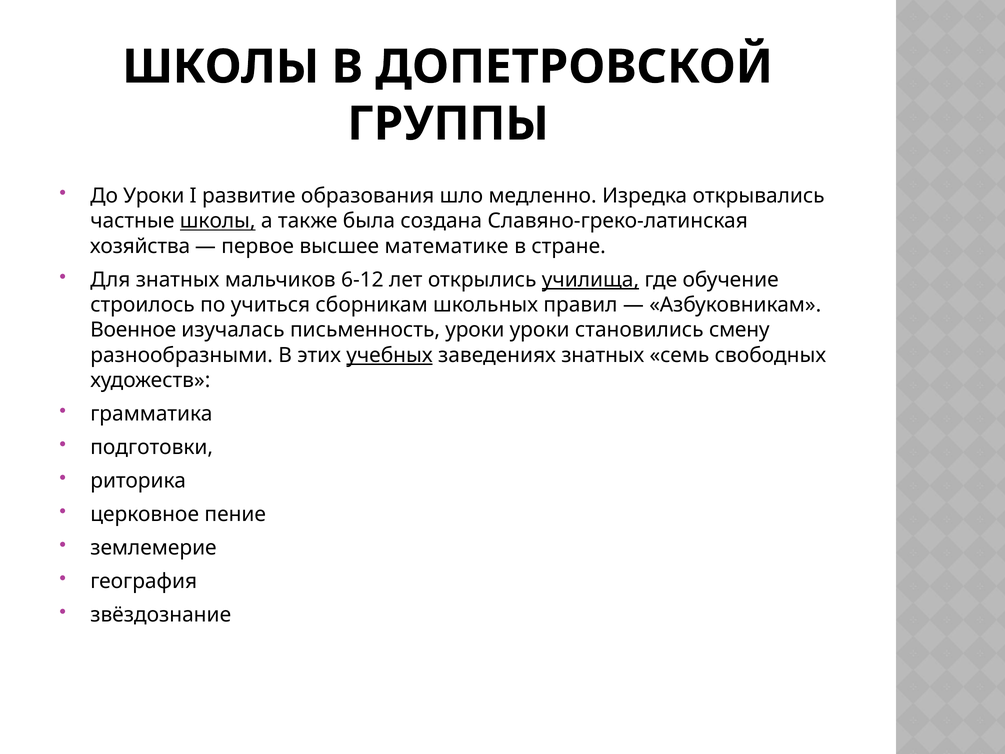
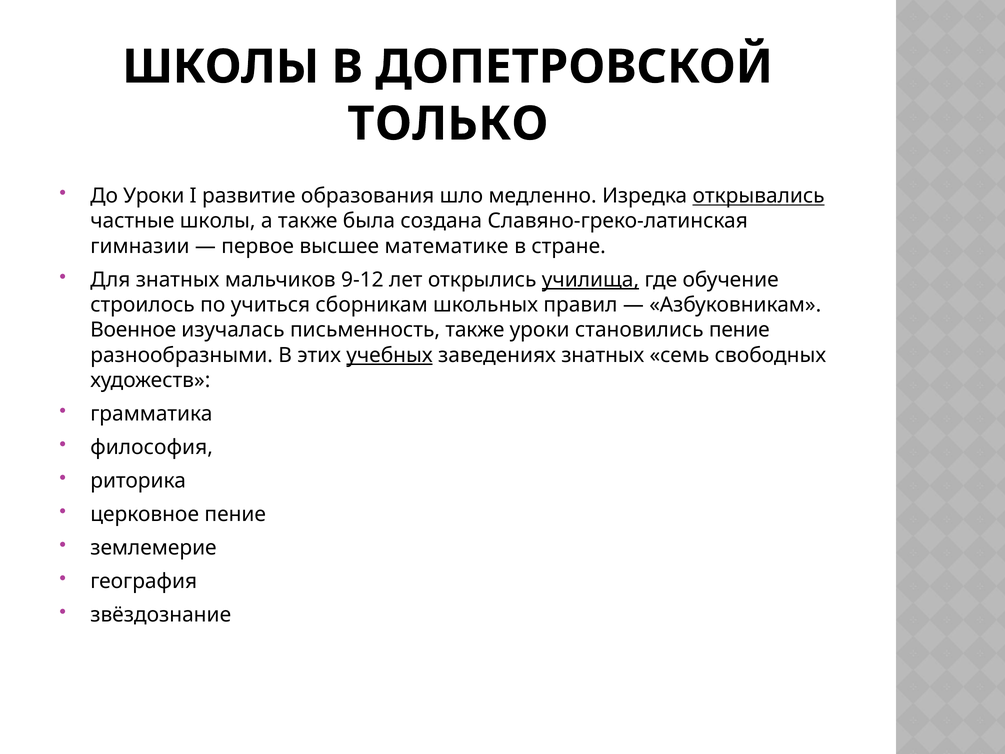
ГРУППЫ: ГРУППЫ -> ТОЛЬКО
открывались underline: none -> present
школы at (218, 221) underline: present -> none
хозяйства: хозяйства -> гимназии
6-12: 6-12 -> 9-12
письменность уроки: уроки -> также
становились смену: смену -> пение
подготовки: подготовки -> философия
